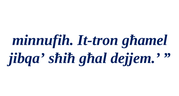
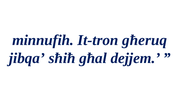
għamel: għamel -> għeruq
